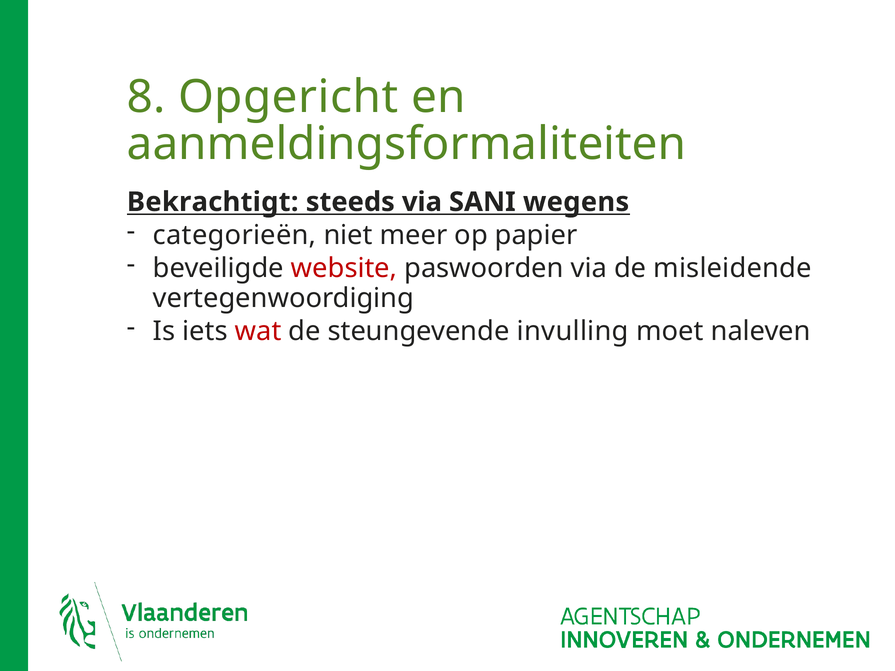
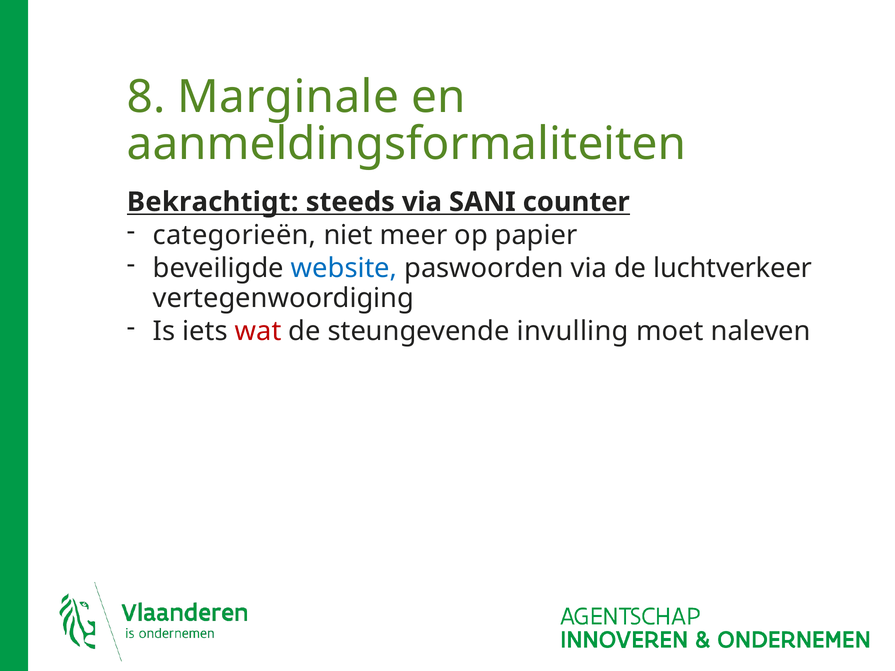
Opgericht: Opgericht -> Marginale
wegens: wegens -> counter
website colour: red -> blue
misleidende: misleidende -> luchtverkeer
